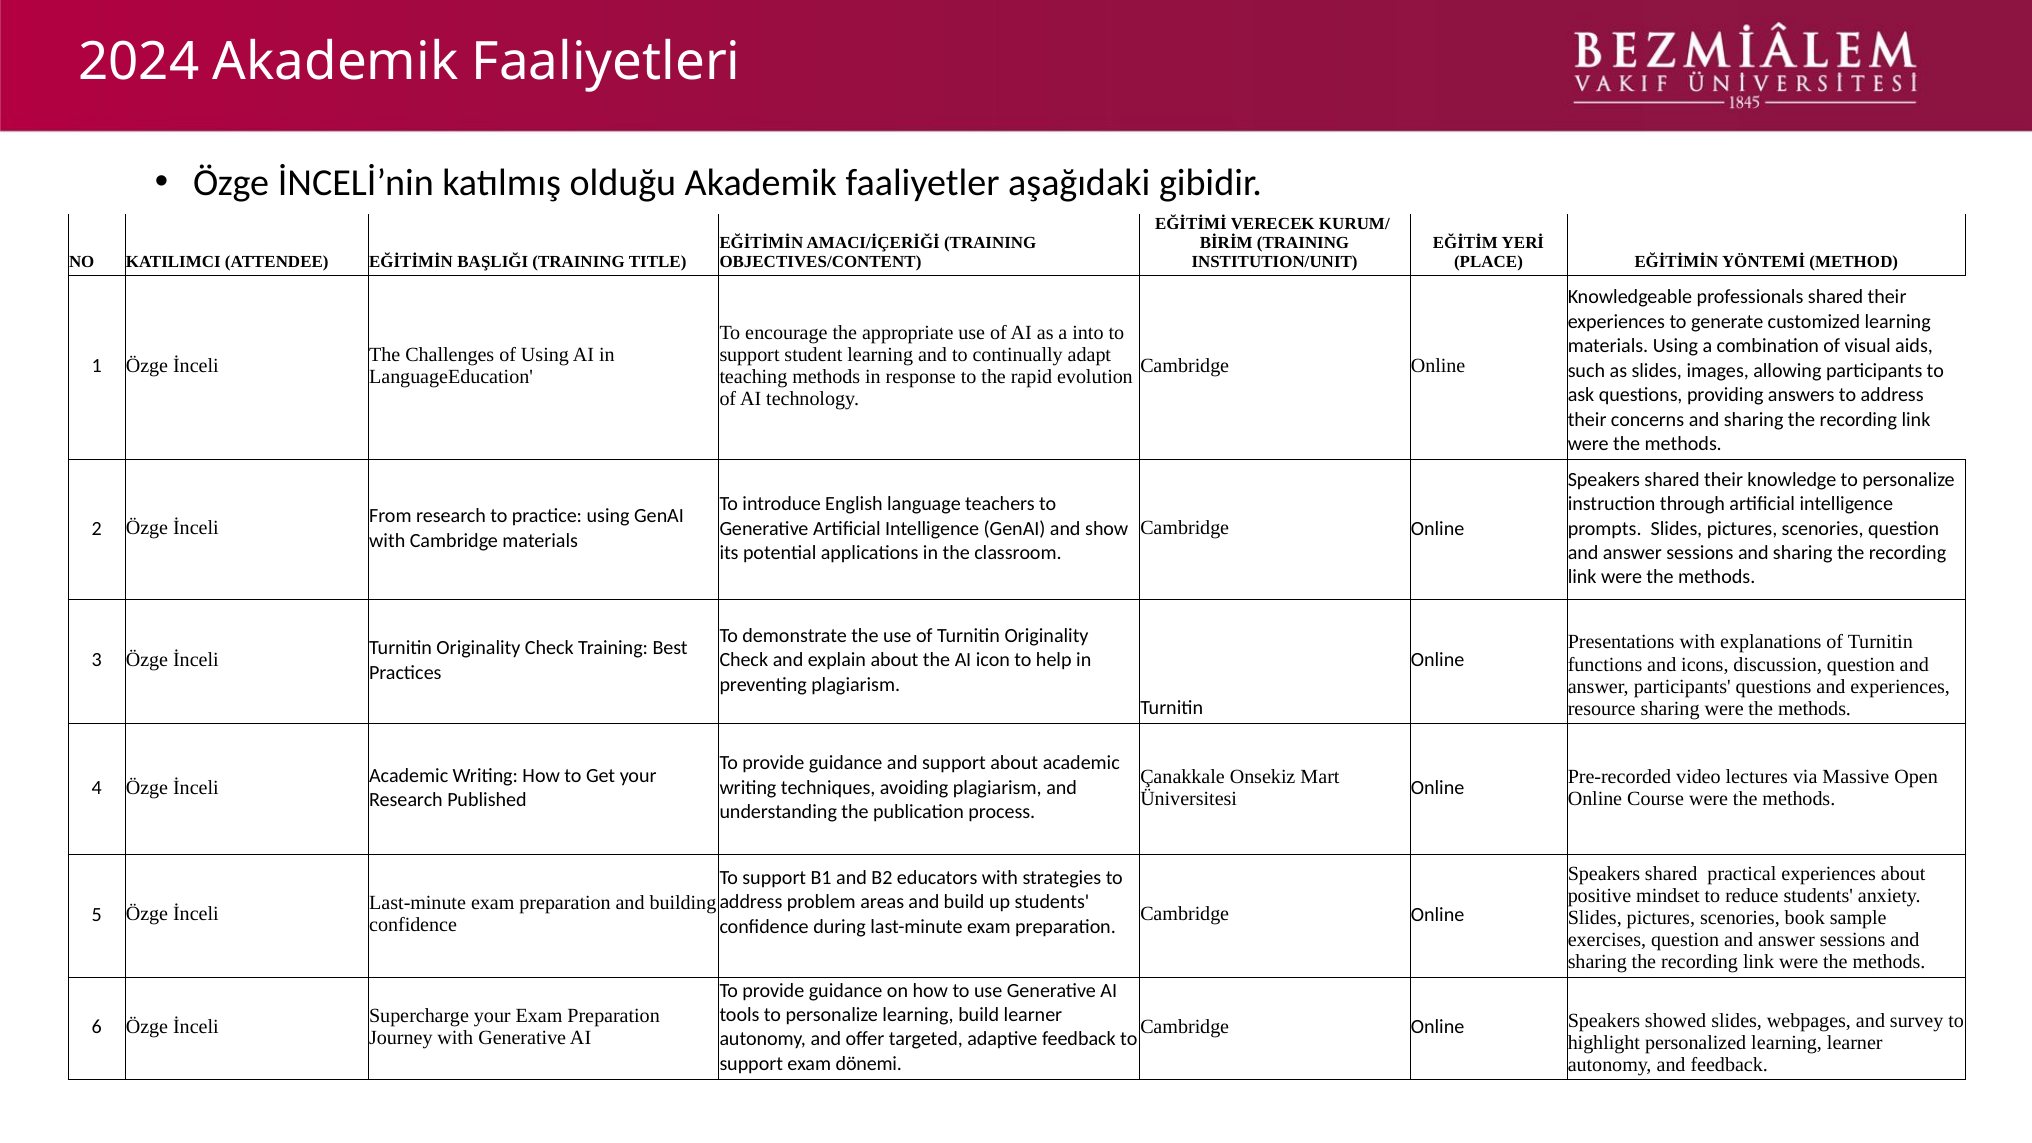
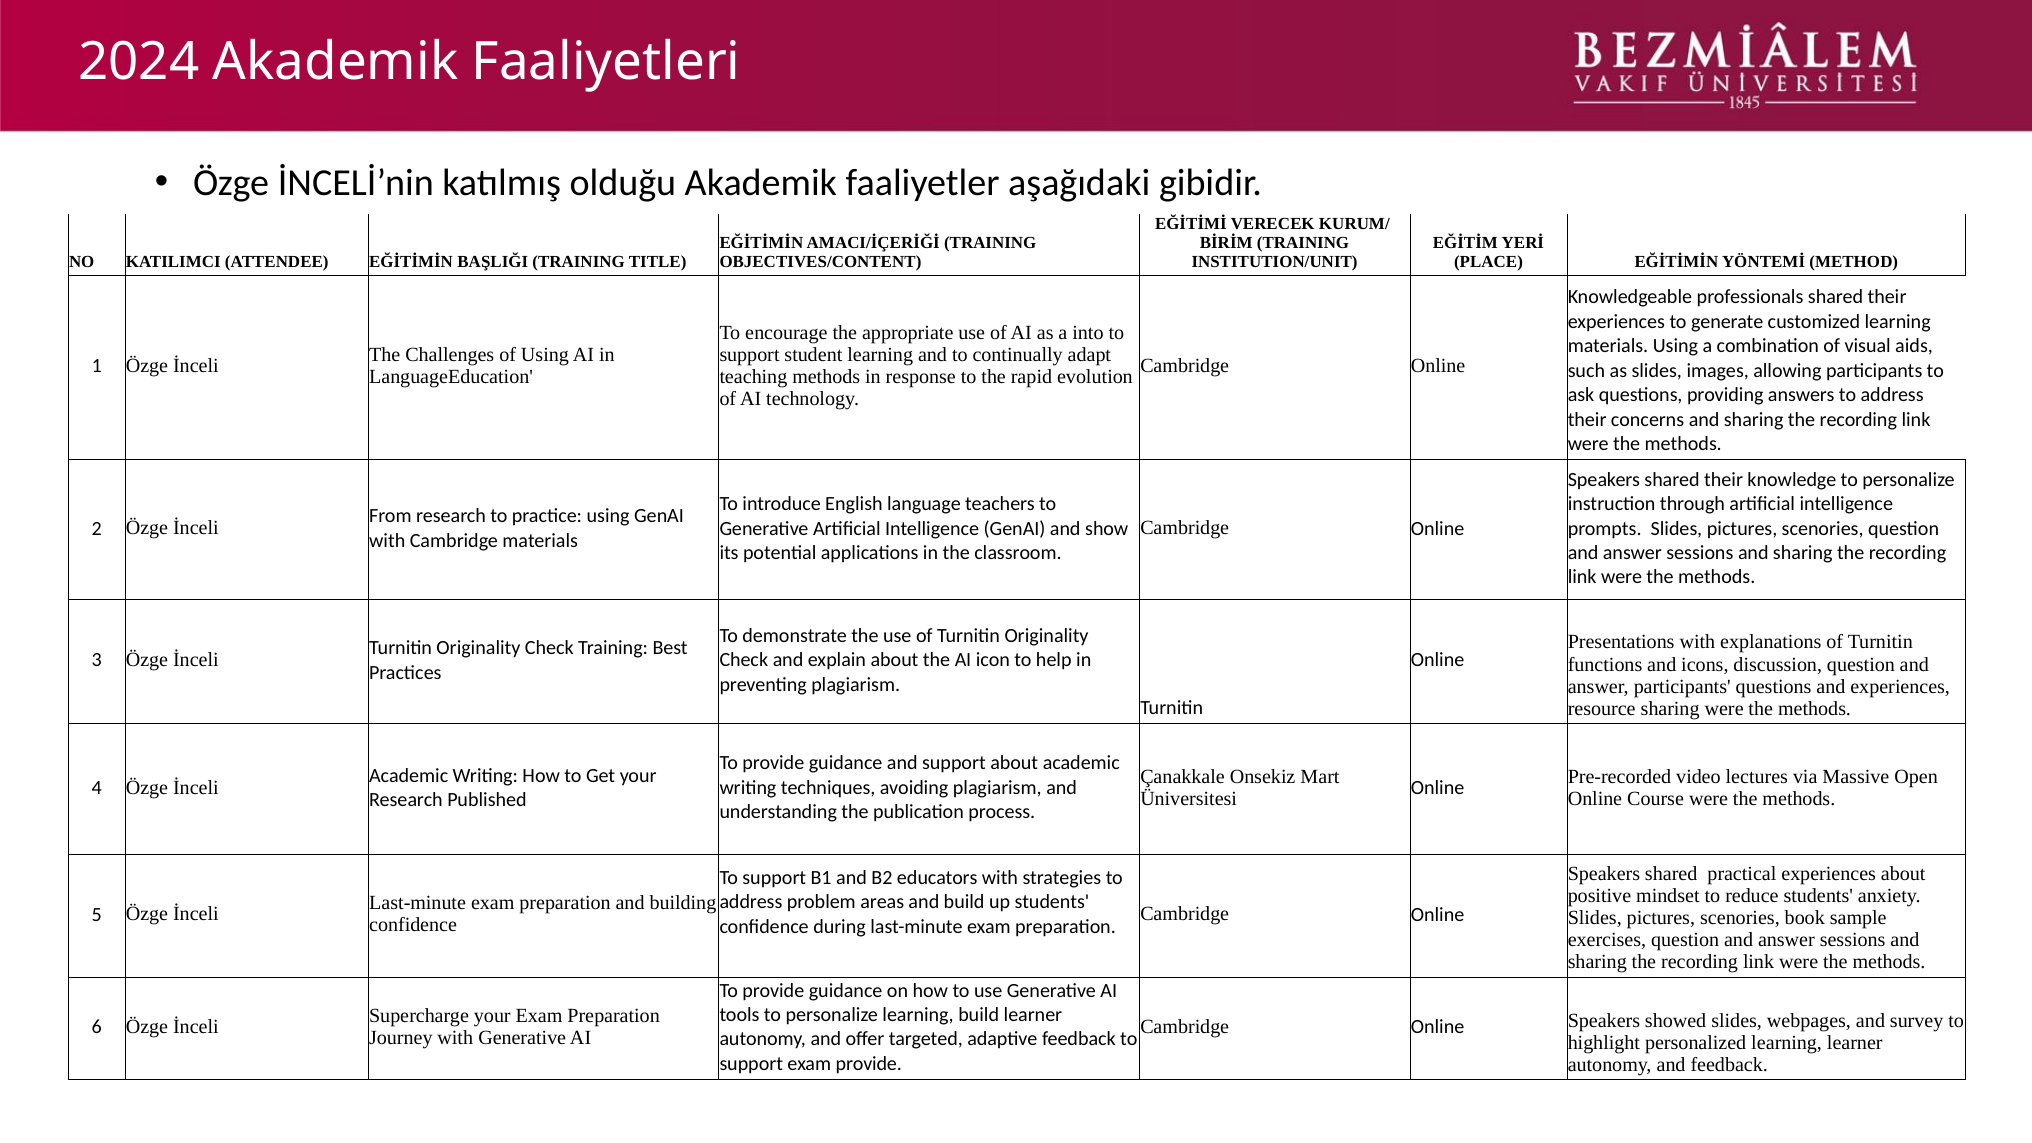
exam dönemi: dönemi -> provide
